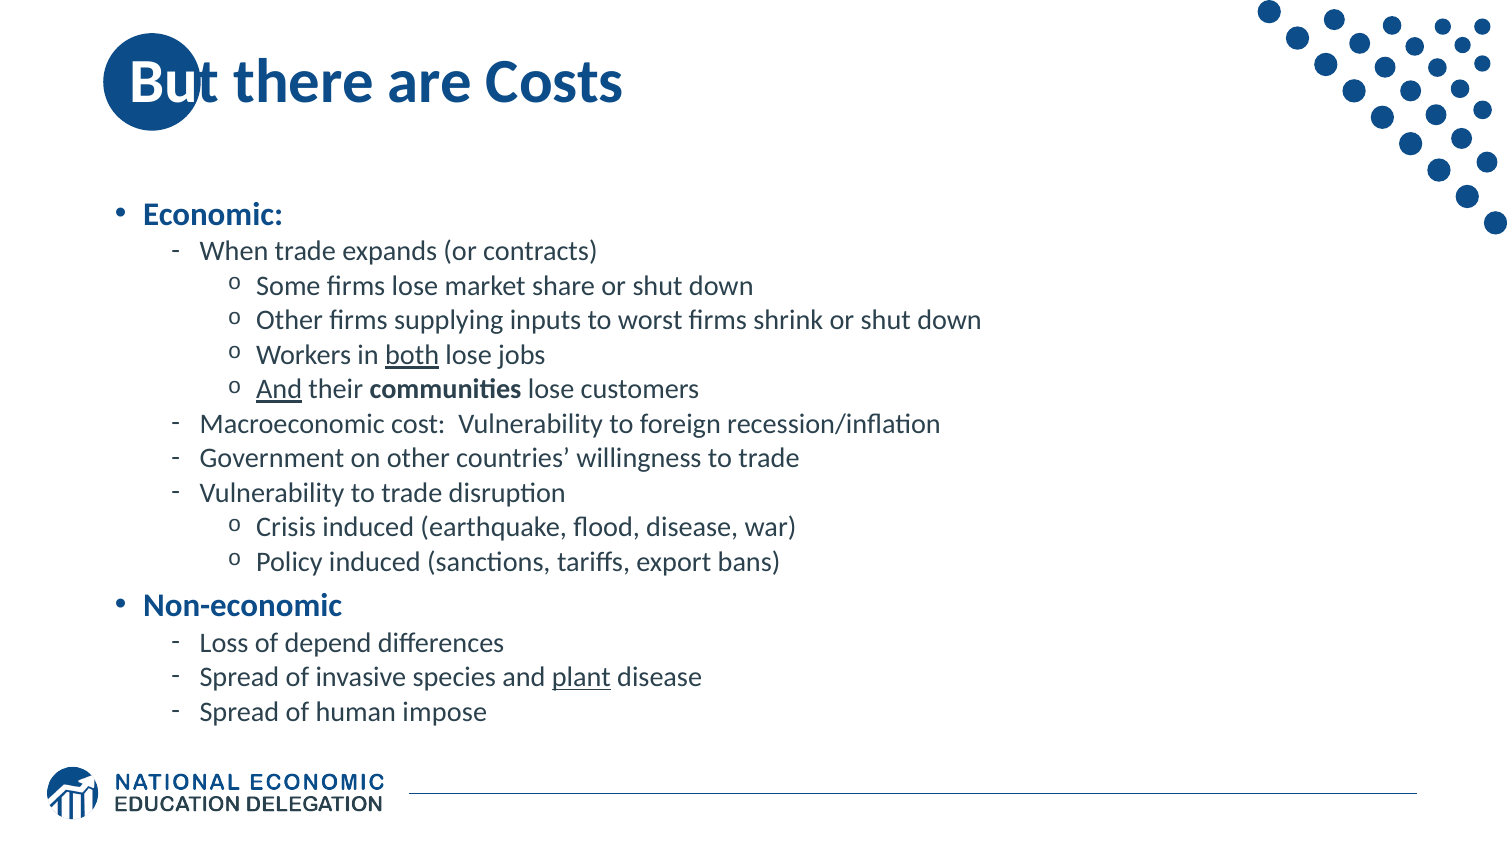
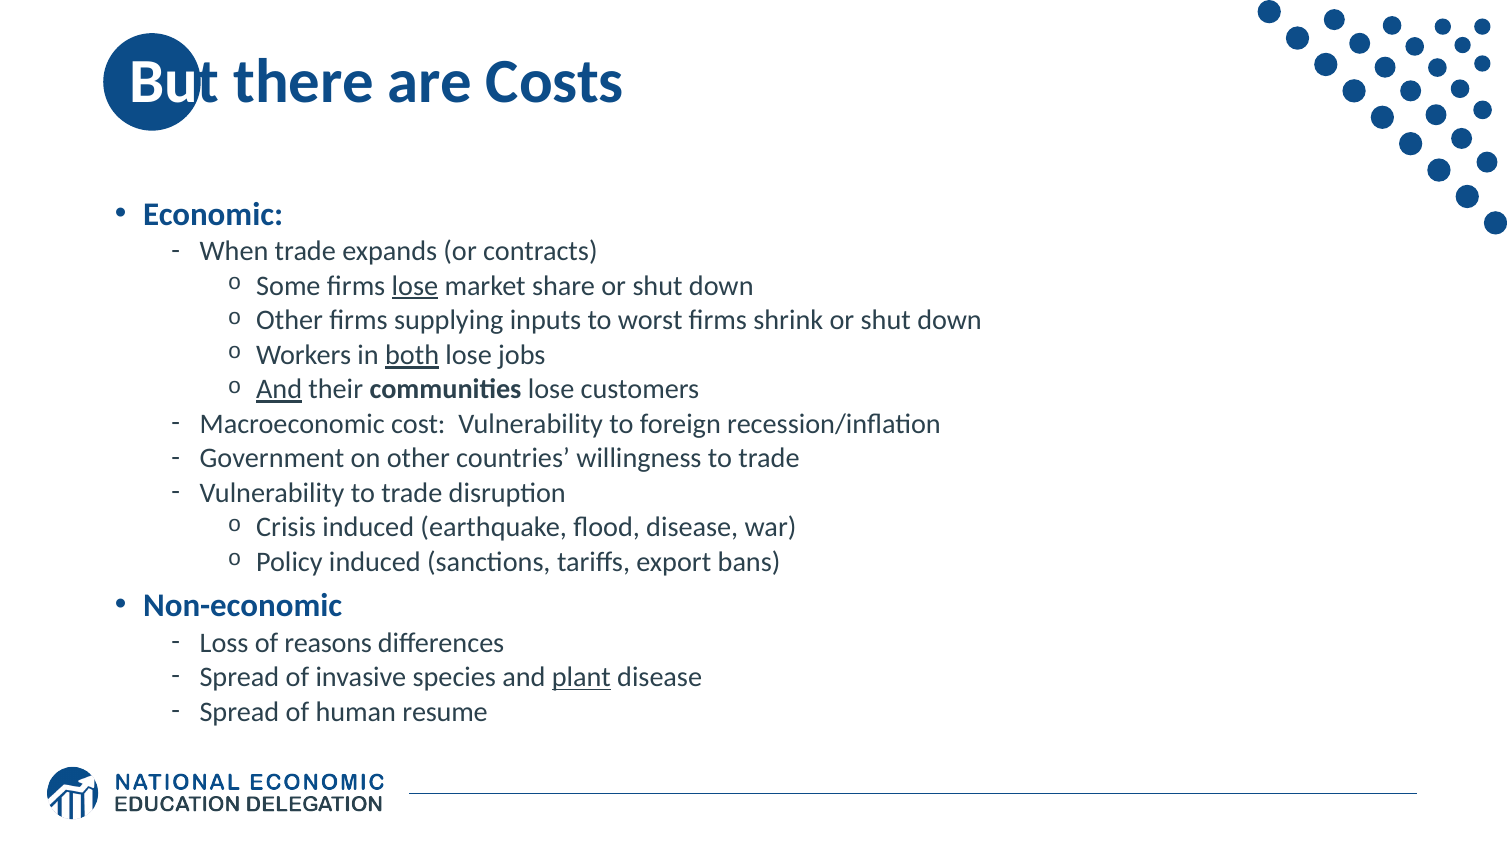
lose at (415, 286) underline: none -> present
depend: depend -> reasons
impose: impose -> resume
